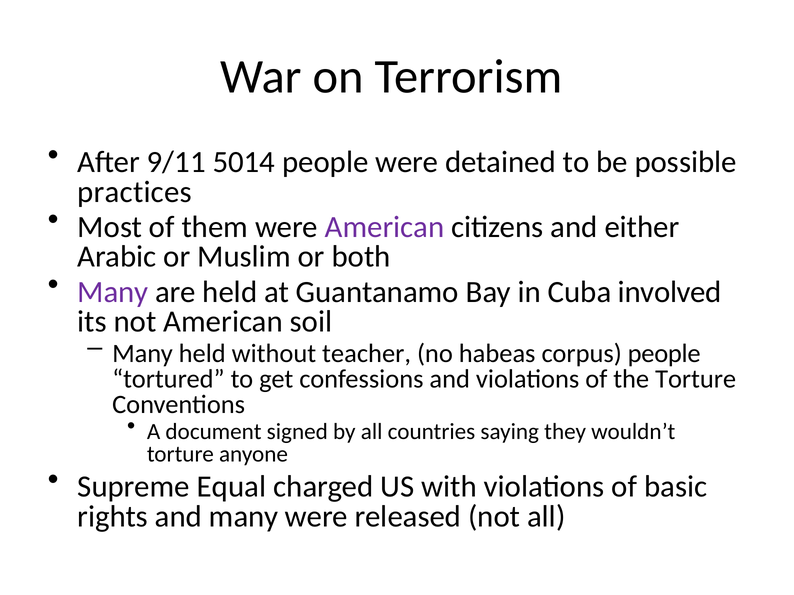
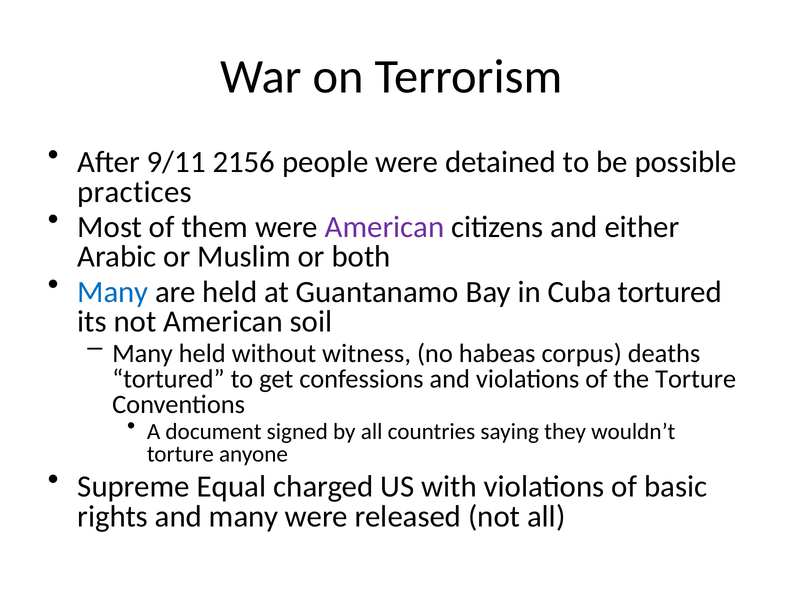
5014: 5014 -> 2156
Many at (113, 292) colour: purple -> blue
Cuba involved: involved -> tortured
teacher: teacher -> witness
corpus people: people -> deaths
